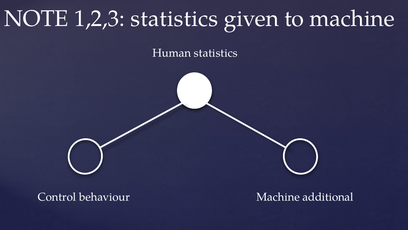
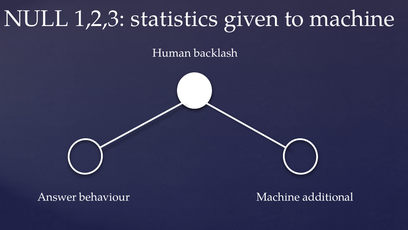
NOTE: NOTE -> NULL
Human statistics: statistics -> backlash
Control: Control -> Answer
